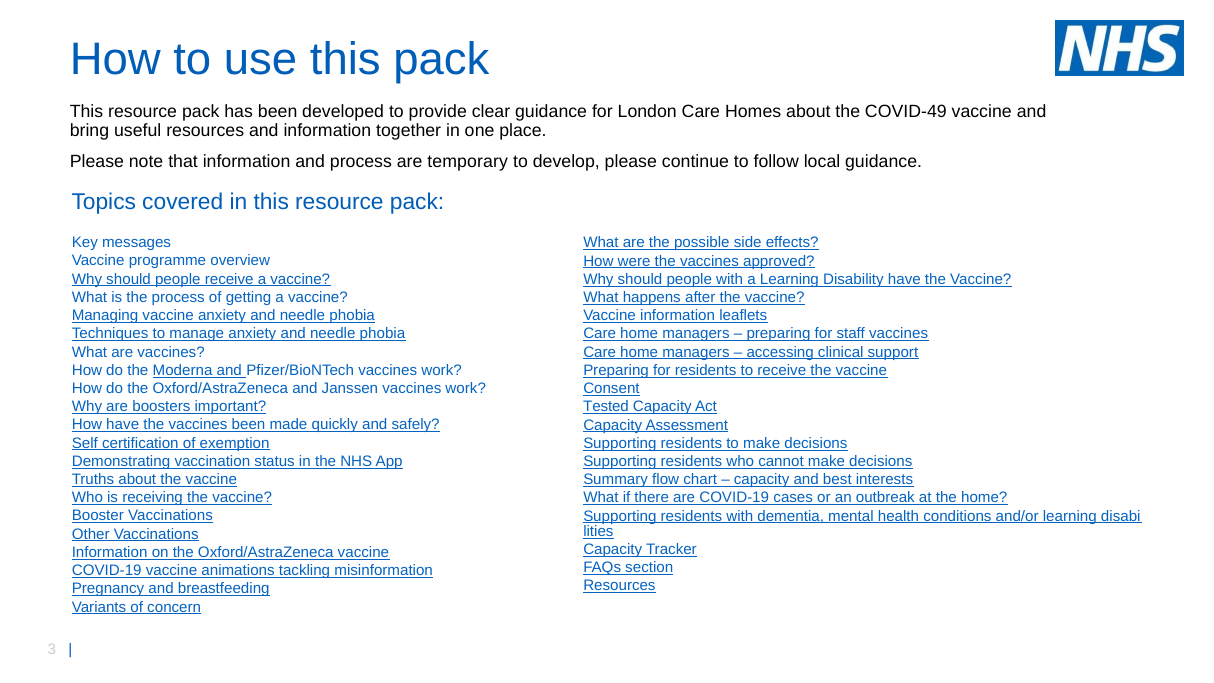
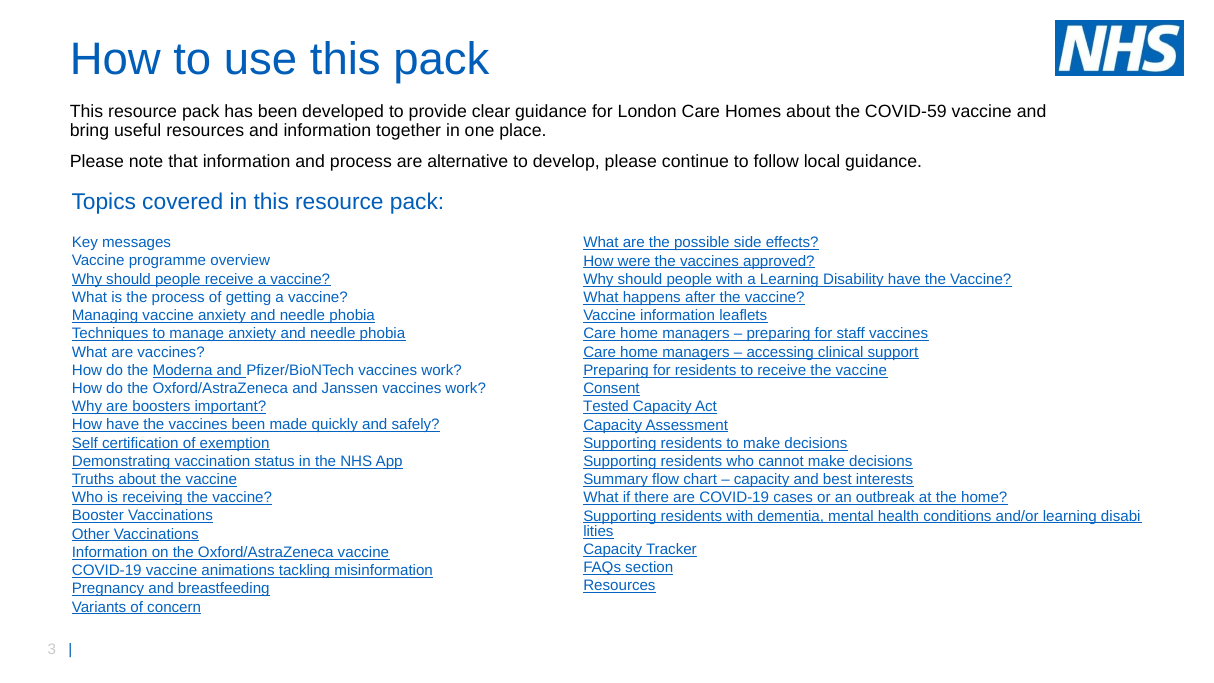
COVID-49: COVID-49 -> COVID-59
temporary: temporary -> alternative
